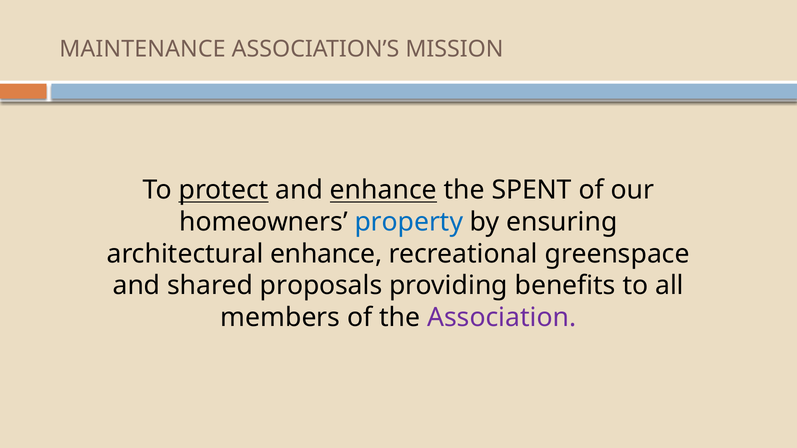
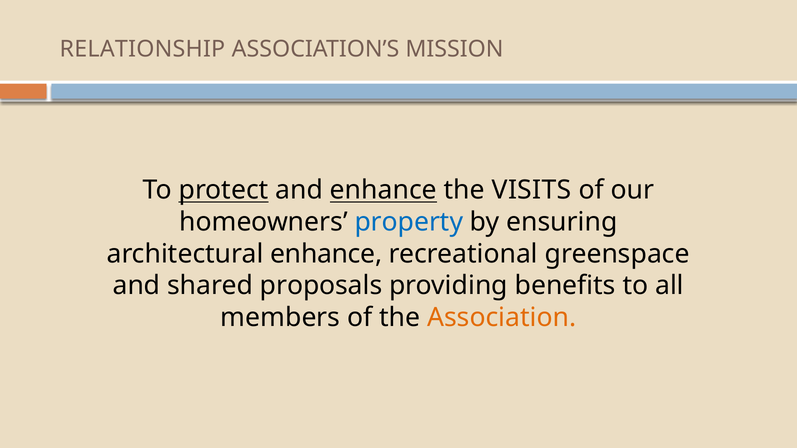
MAINTENANCE: MAINTENANCE -> RELATIONSHIP
SPENT: SPENT -> VISITS
Association colour: purple -> orange
